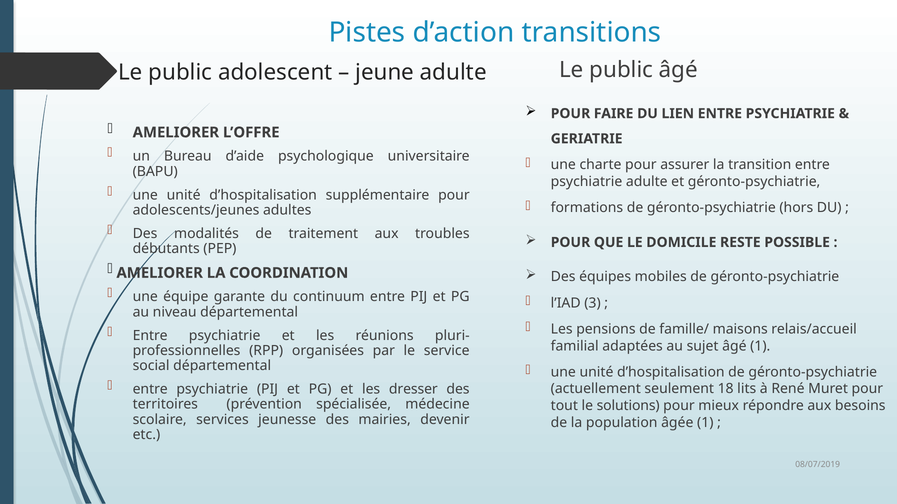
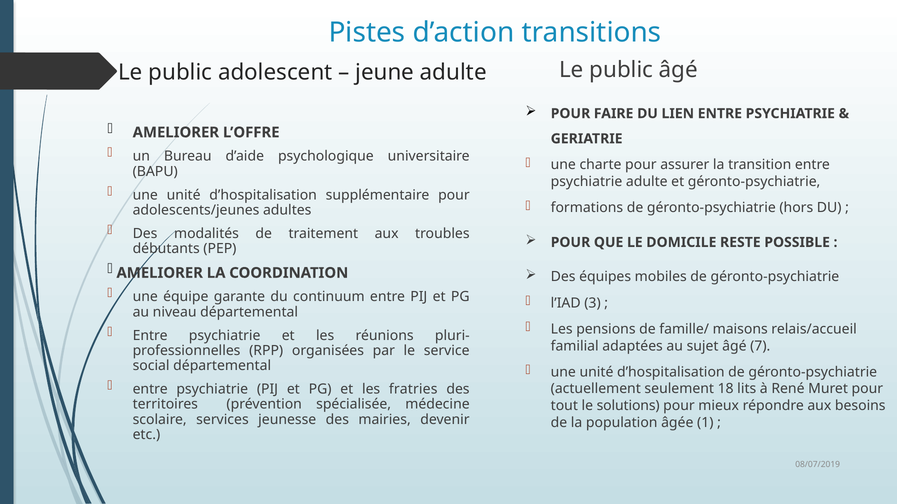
âgé 1: 1 -> 7
dresser: dresser -> fratries
